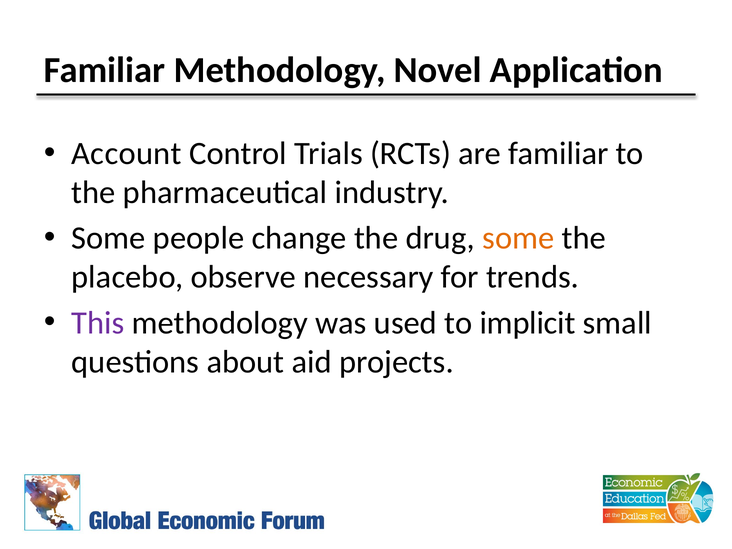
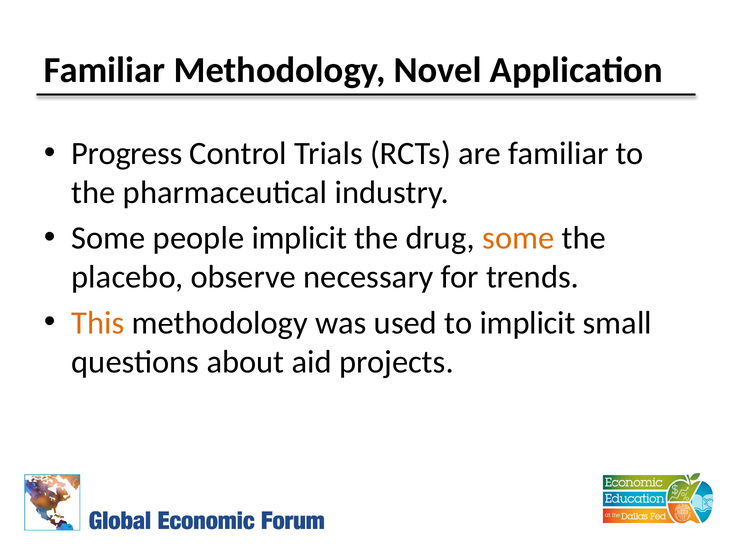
Account: Account -> Progress
people change: change -> implicit
This colour: purple -> orange
